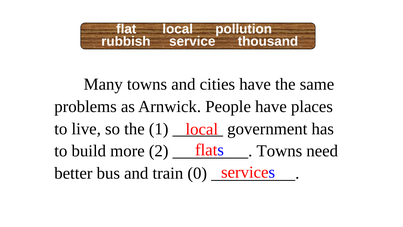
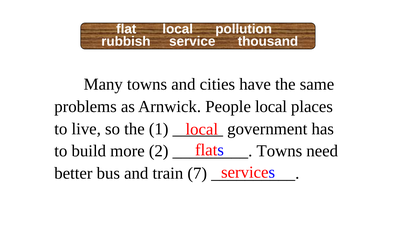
People have: have -> local
0: 0 -> 7
